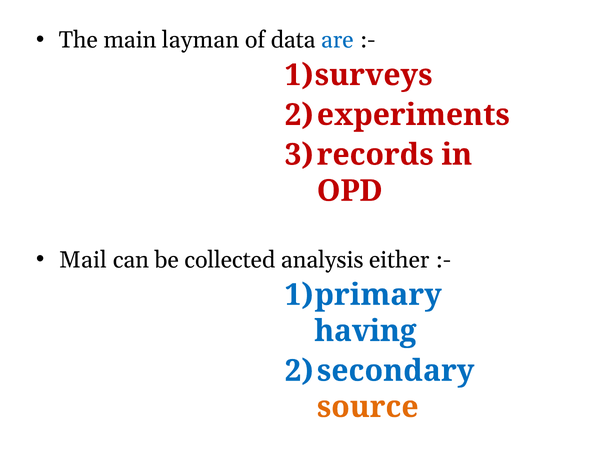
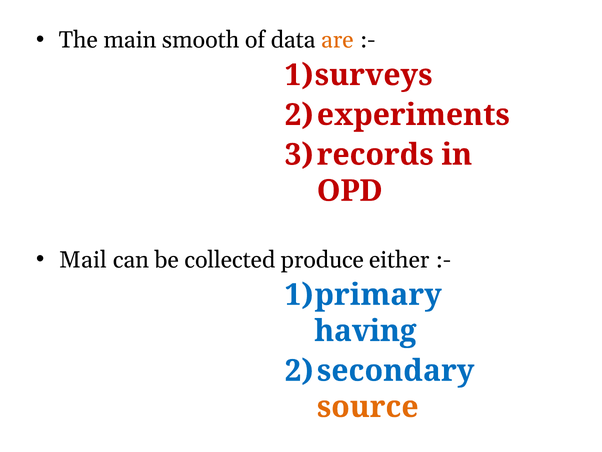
layman: layman -> smooth
are colour: blue -> orange
analysis: analysis -> produce
